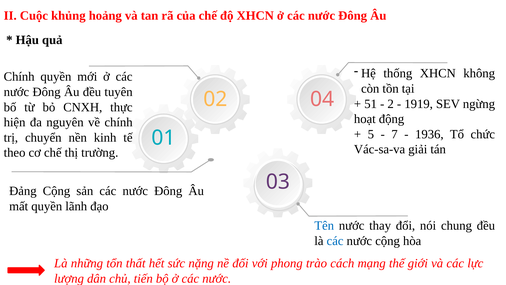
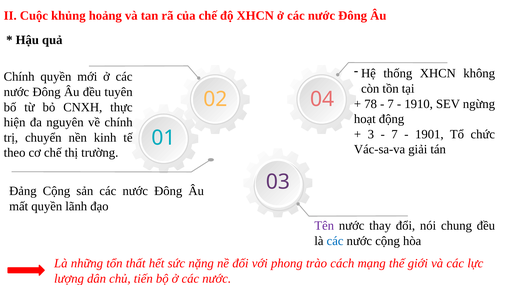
51: 51 -> 78
2 at (391, 104): 2 -> 7
1919: 1919 -> 1910
5: 5 -> 3
1936: 1936 -> 1901
Tên colour: blue -> purple
